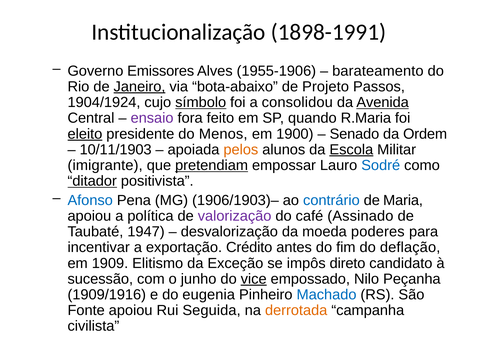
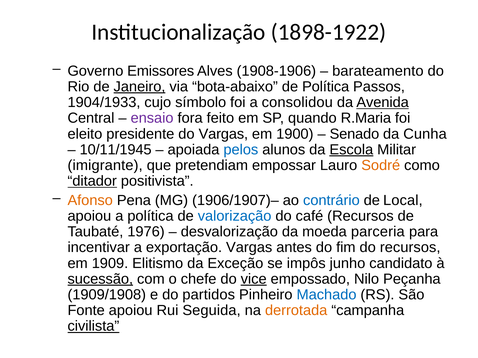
1898-1991: 1898-1991 -> 1898-1922
1955-1906: 1955-1906 -> 1908-1906
de Projeto: Projeto -> Política
1904/1924: 1904/1924 -> 1904/1933
símbolo underline: present -> none
eleito underline: present -> none
do Menos: Menos -> Vargas
Ordem: Ordem -> Cunha
10/11/1903: 10/11/1903 -> 10/11/1945
pelos colour: orange -> blue
pretendiam underline: present -> none
Sodré colour: blue -> orange
Afonso colour: blue -> orange
1906/1903)–: 1906/1903)– -> 1906/1907)–
Maria: Maria -> Local
valorização colour: purple -> blue
café Assinado: Assinado -> Recursos
1947: 1947 -> 1976
poderes: poderes -> parceria
exportação Crédito: Crédito -> Vargas
do deflação: deflação -> recursos
direto: direto -> junho
sucessão underline: none -> present
junho: junho -> chefe
1909/1916: 1909/1916 -> 1909/1908
eugenia: eugenia -> partidos
civilista underline: none -> present
